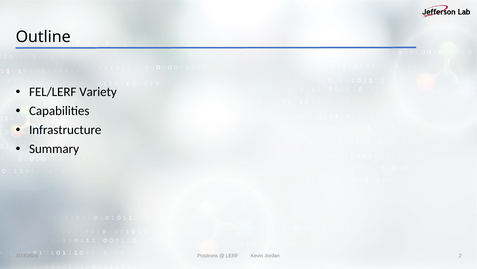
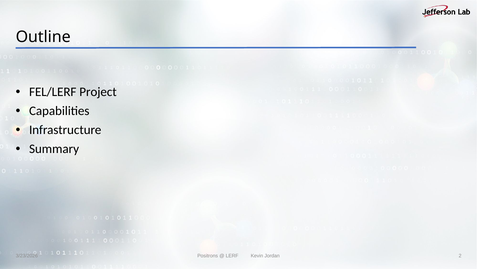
Variety: Variety -> Project
